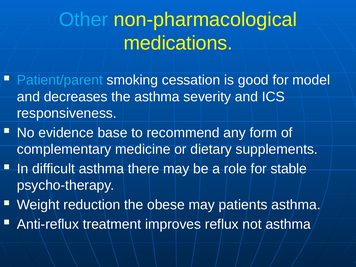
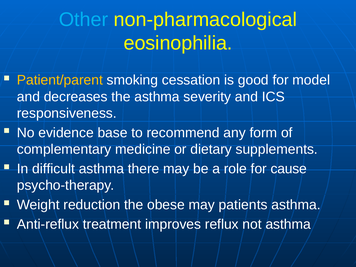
medications: medications -> eosinophilia
Patient/parent colour: light blue -> yellow
stable: stable -> cause
